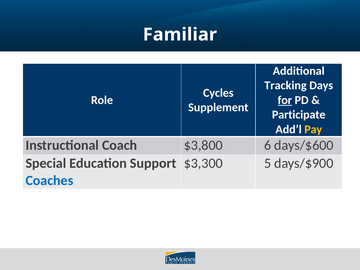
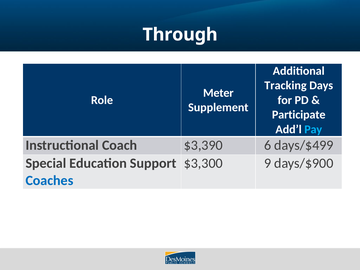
Familiar: Familiar -> Through
Cycles: Cycles -> Meter
for underline: present -> none
Pay colour: yellow -> light blue
$3,800: $3,800 -> $3,390
days/$600: days/$600 -> days/$499
5: 5 -> 9
